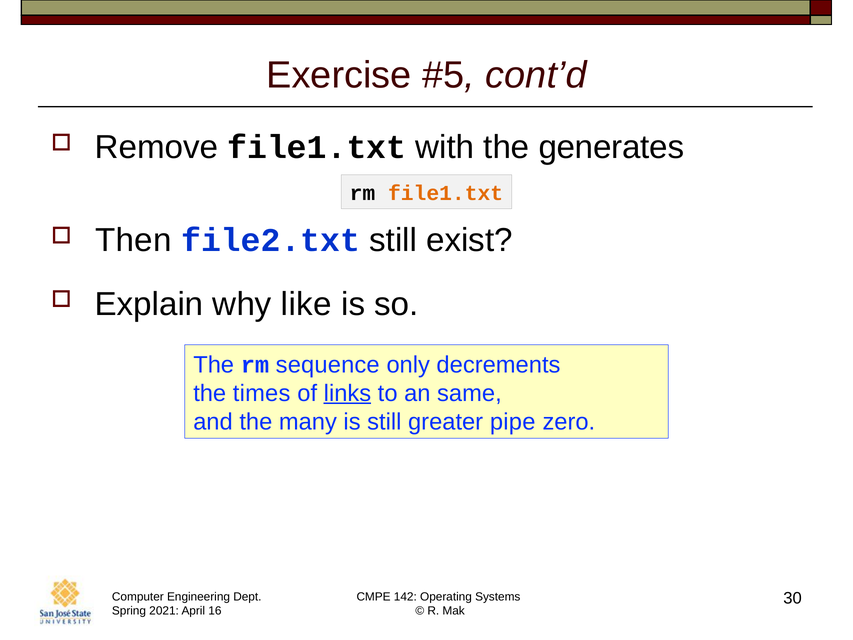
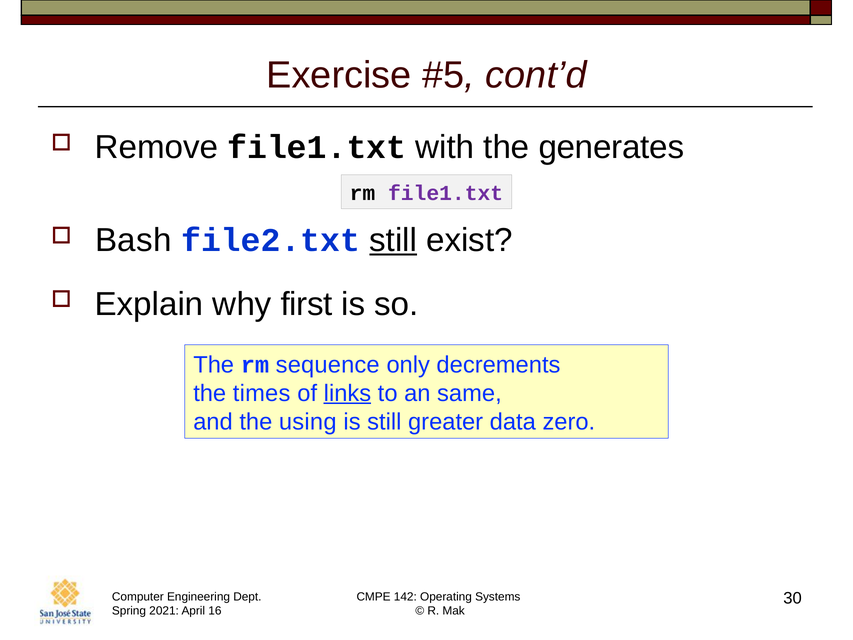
file1.txt at (446, 193) colour: orange -> purple
Then: Then -> Bash
still at (393, 240) underline: none -> present
like: like -> first
many: many -> using
pipe: pipe -> data
